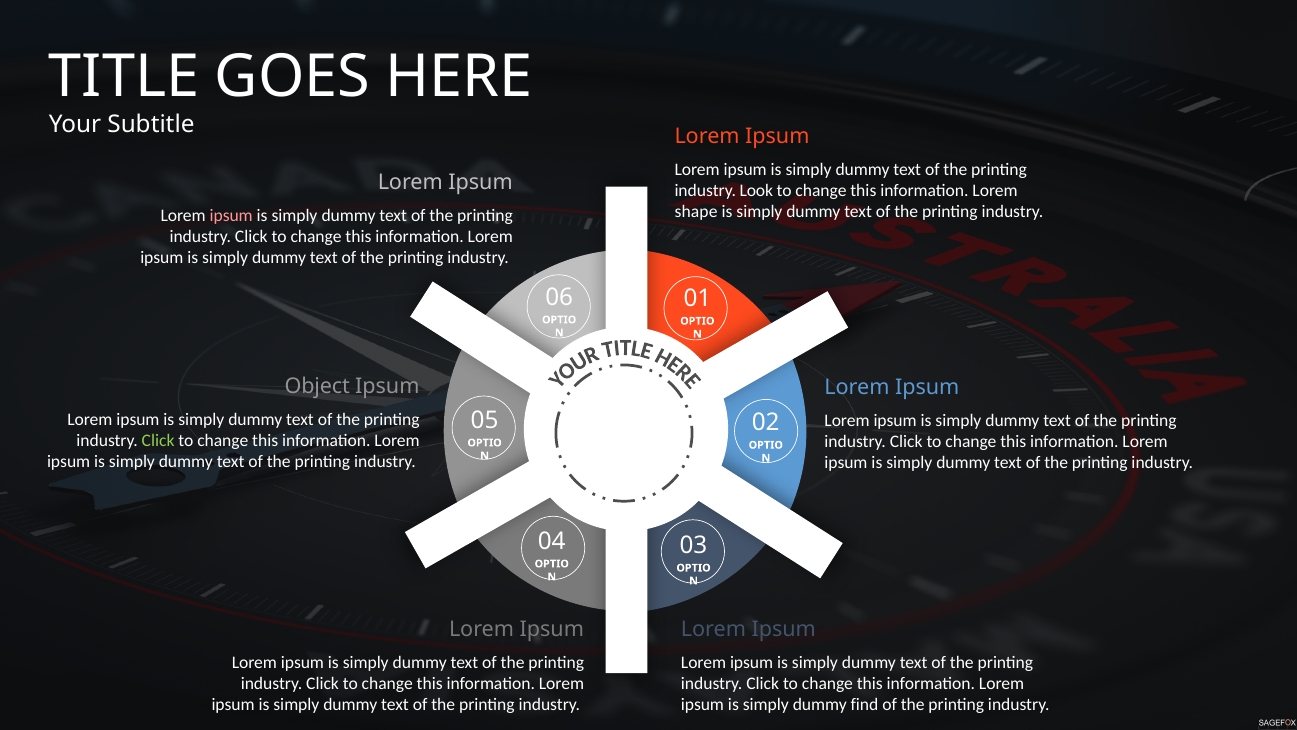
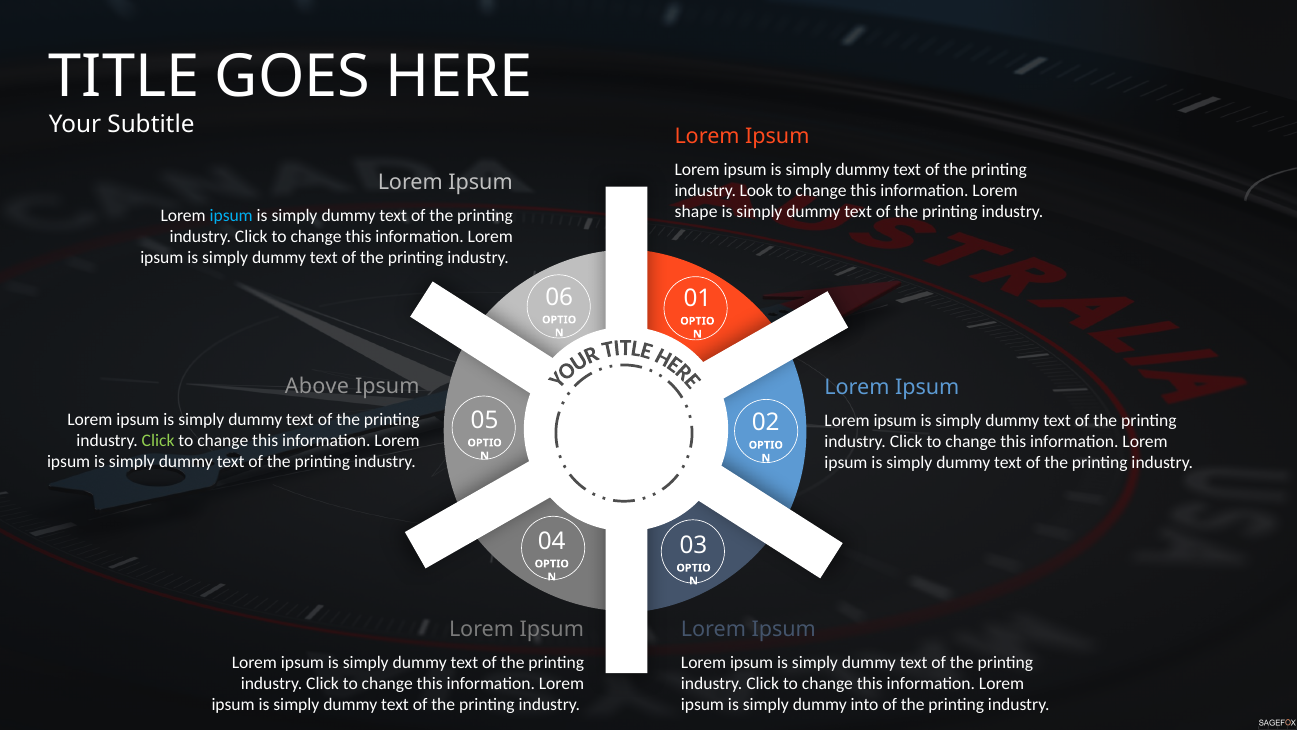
ipsum at (231, 216) colour: pink -> light blue
Object: Object -> Above
find: find -> into
